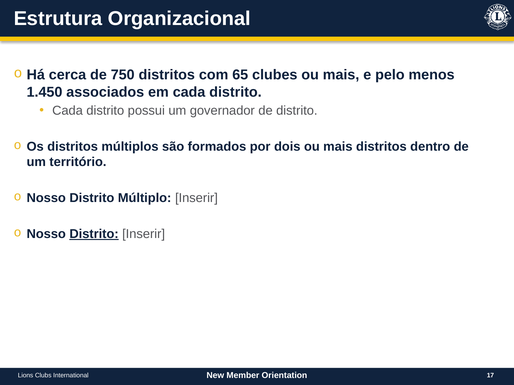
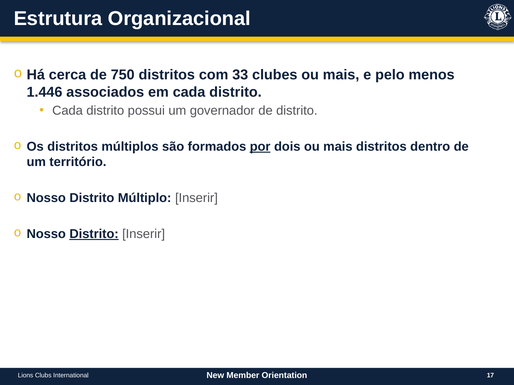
65: 65 -> 33
1.450: 1.450 -> 1.446
por underline: none -> present
